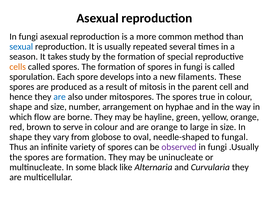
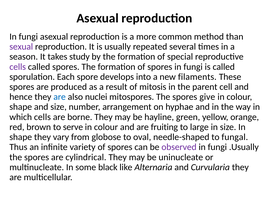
sexual colour: blue -> purple
cells at (18, 67) colour: orange -> purple
under: under -> nuclei
true: true -> give
which flow: flow -> cells
are orange: orange -> fruiting
are formation: formation -> cylindrical
